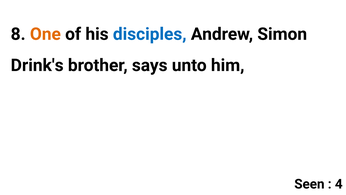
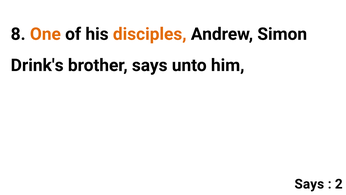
disciples colour: blue -> orange
Seen at (309, 184): Seen -> Says
4: 4 -> 2
